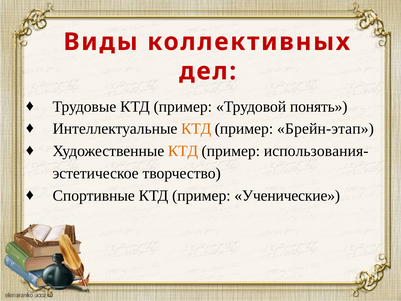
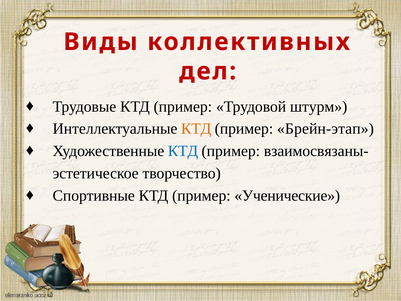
понять: понять -> штурм
КТД at (183, 151) colour: orange -> blue
использования-: использования- -> взаимосвязаны-
